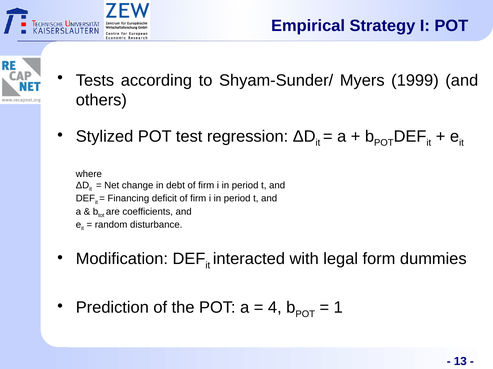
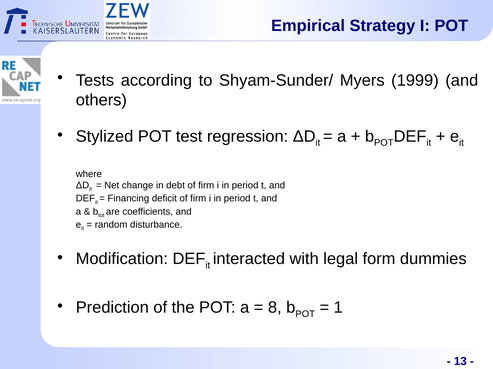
4: 4 -> 8
